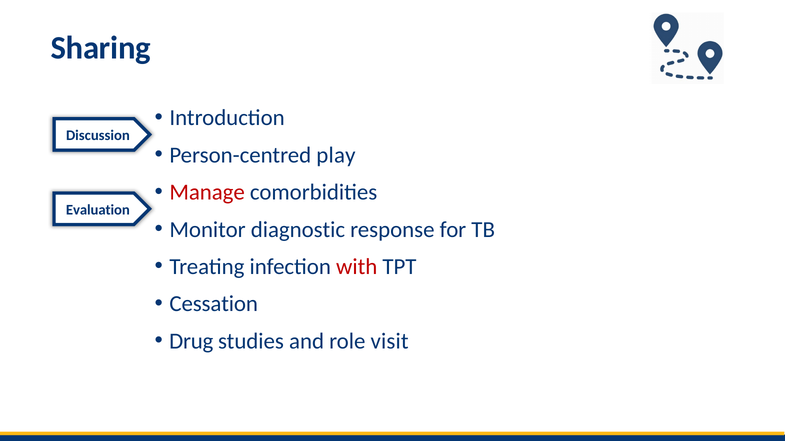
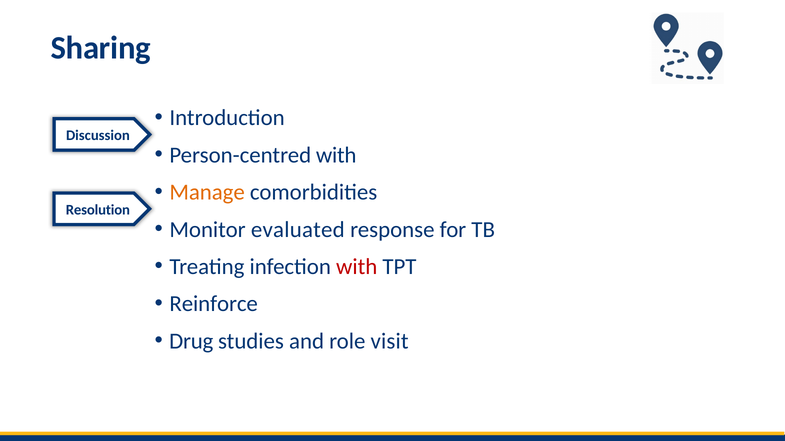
Person-centred play: play -> with
Manage colour: red -> orange
Evaluation: Evaluation -> Resolution
diagnostic: diagnostic -> evaluated
Cessation: Cessation -> Reinforce
